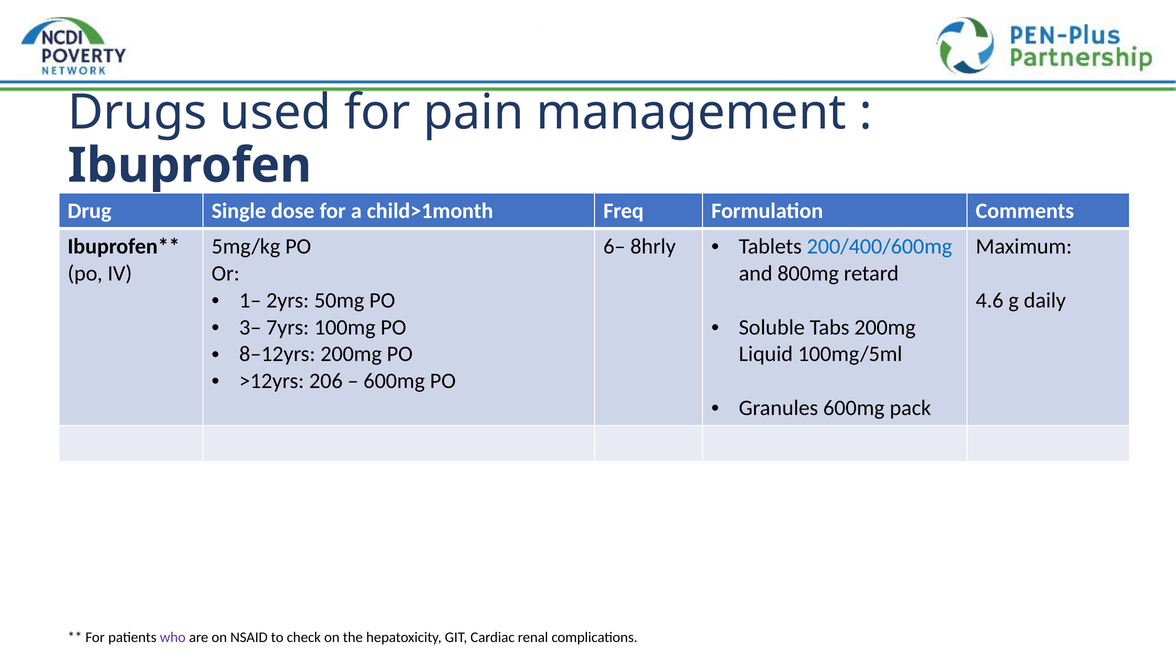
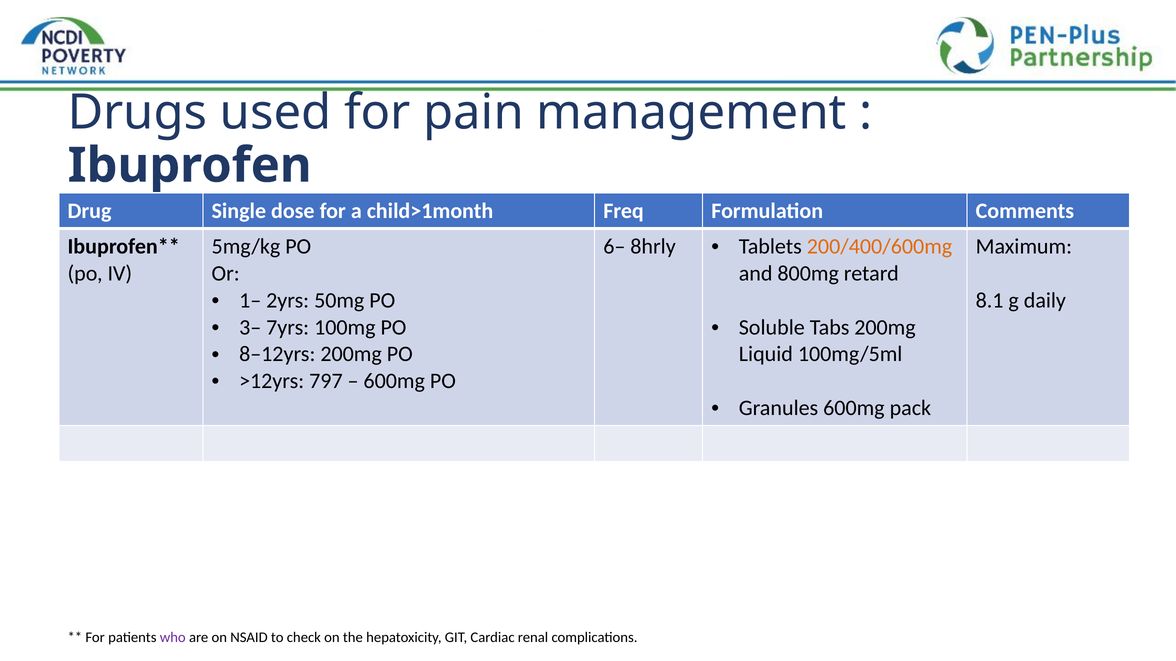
200/400/600mg colour: blue -> orange
4.6: 4.6 -> 8.1
206: 206 -> 797
